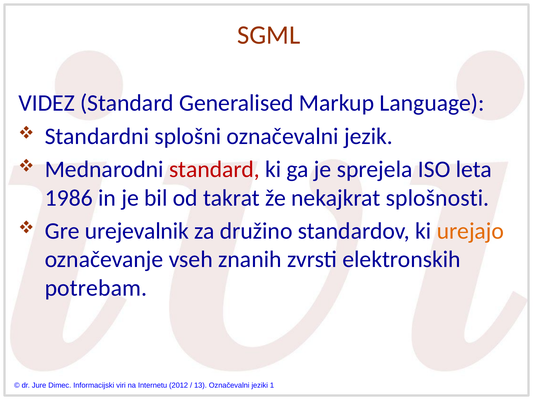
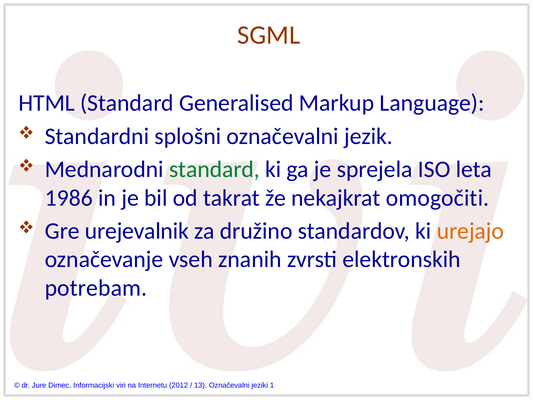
VIDEZ: VIDEZ -> HTML
standard at (214, 169) colour: red -> green
splošnosti: splošnosti -> omogočiti
